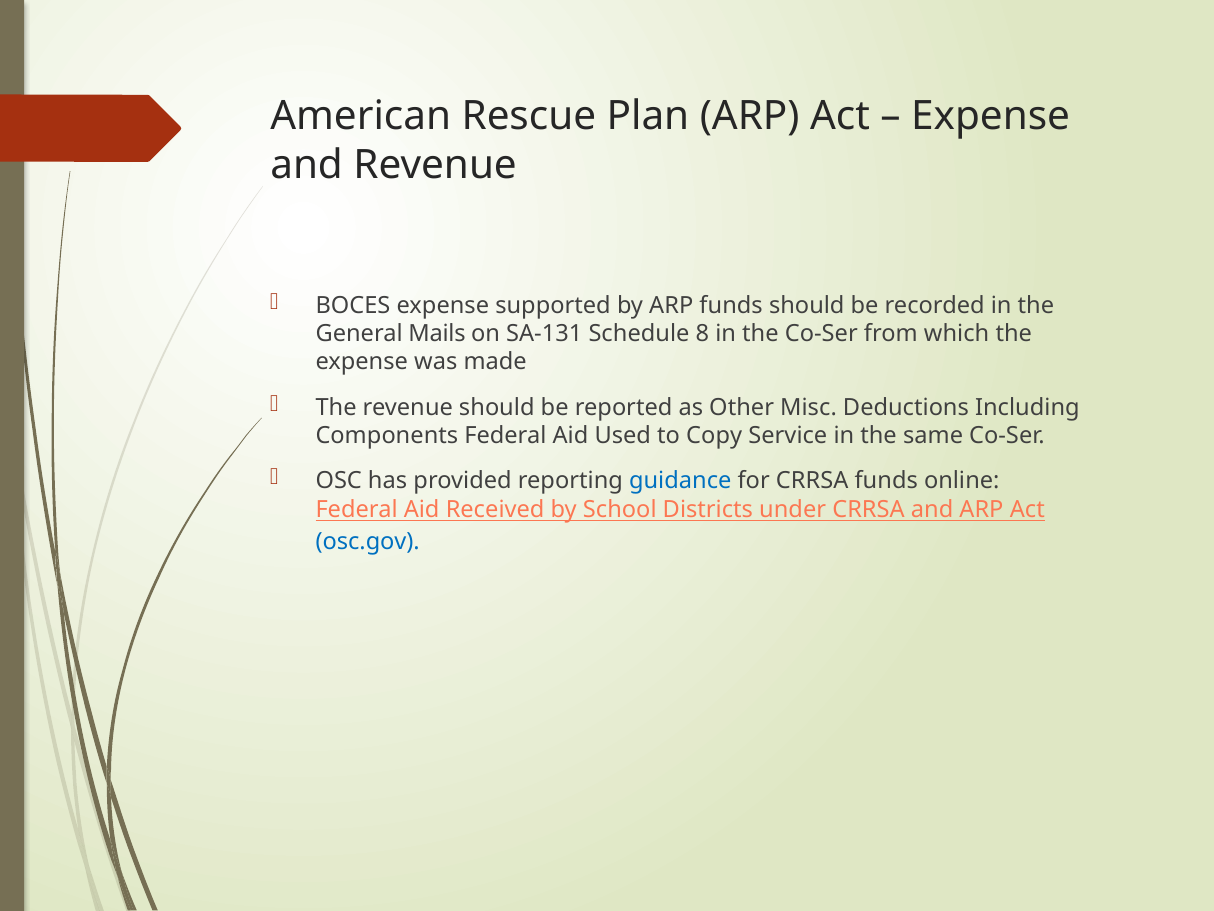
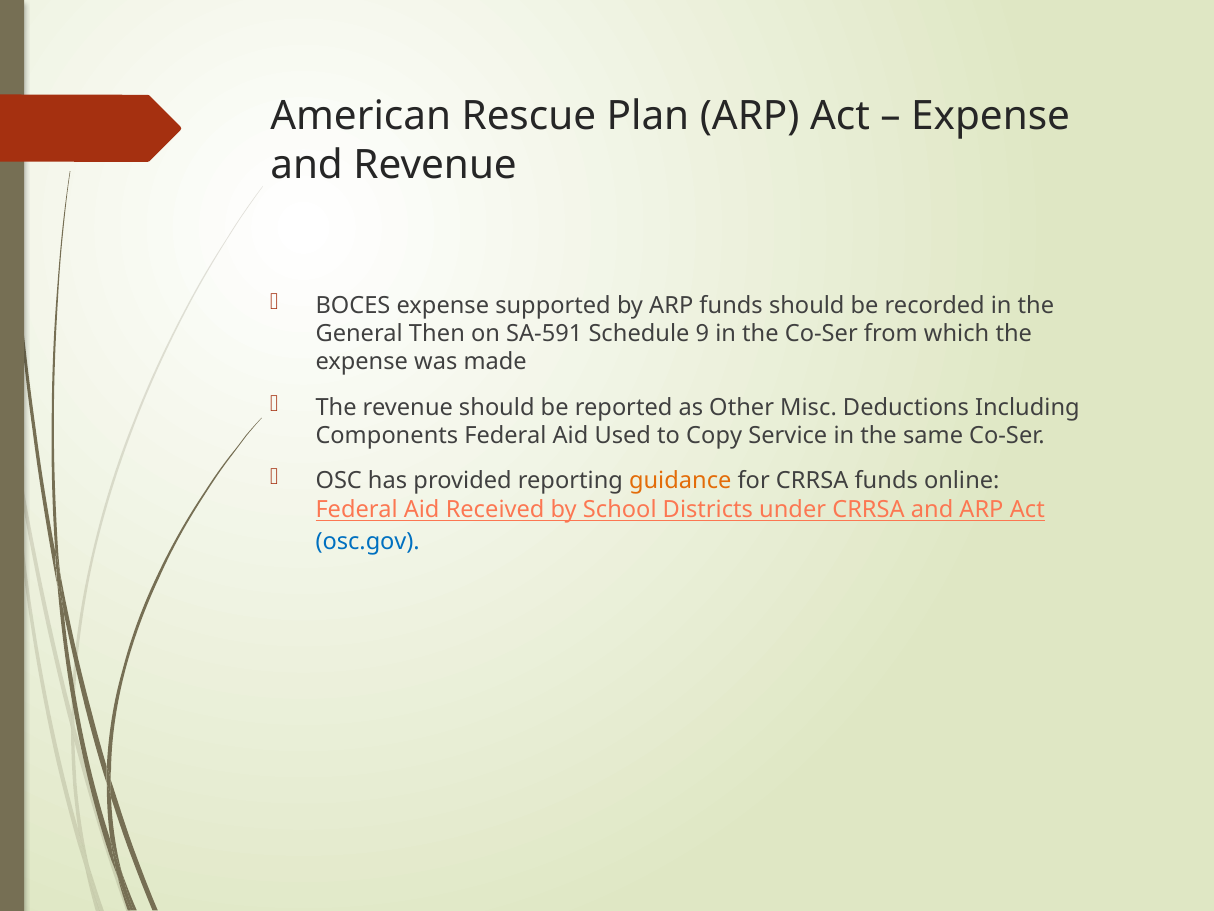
Mails: Mails -> Then
SA-131: SA-131 -> SA-591
8: 8 -> 9
guidance colour: blue -> orange
